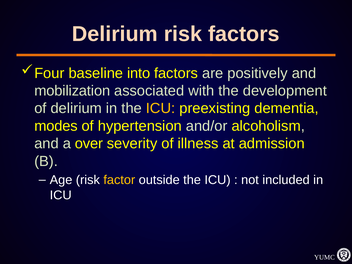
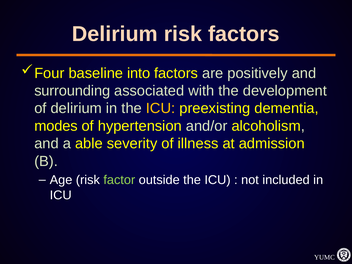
mobilization: mobilization -> surrounding
over: over -> able
factor colour: yellow -> light green
